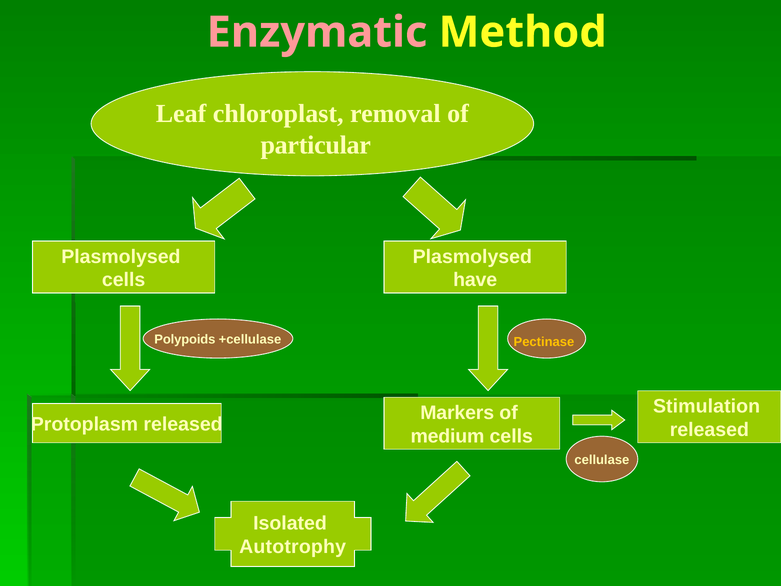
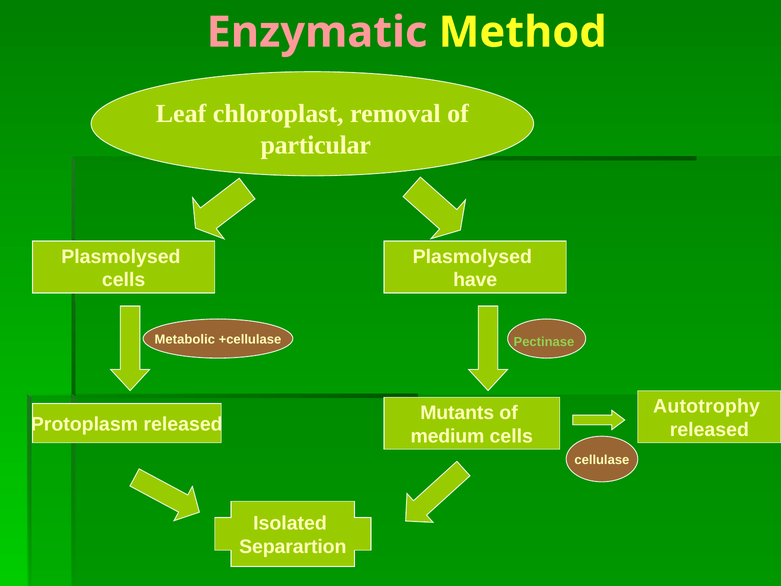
Polypoids: Polypoids -> Metabolic
Pectinase colour: yellow -> light green
Stimulation: Stimulation -> Autotrophy
Markers: Markers -> Mutants
Autotrophy: Autotrophy -> Separartion
